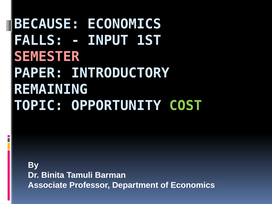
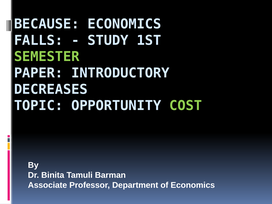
INPUT: INPUT -> STUDY
SEMESTER colour: pink -> light green
REMAINING: REMAINING -> DECREASES
